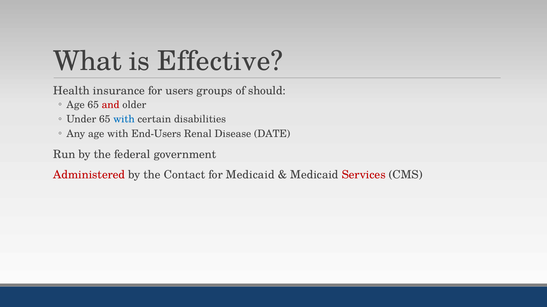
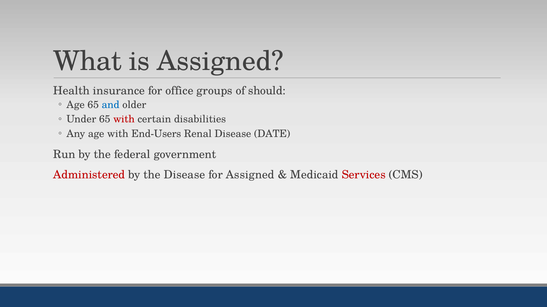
is Effective: Effective -> Assigned
users: users -> office
and colour: red -> blue
with at (124, 119) colour: blue -> red
the Contact: Contact -> Disease
for Medicaid: Medicaid -> Assigned
